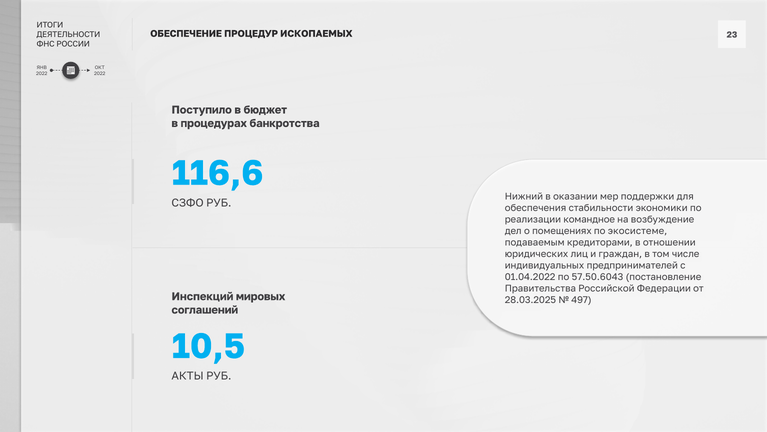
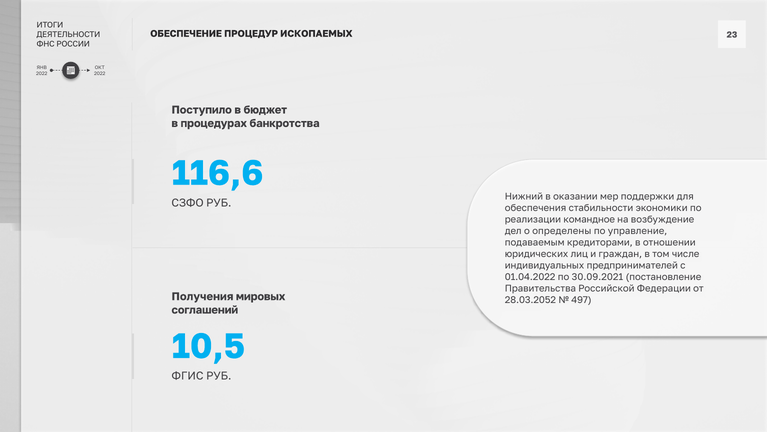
помещениях: помещениях -> определены
экосистеме: экосистеме -> управление
57.50.6043: 57.50.6043 -> 30.09.2021
Инспекций: Инспекций -> Получения
28.03.2025: 28.03.2025 -> 28.03.2052
АКТЫ: АКТЫ -> ФГИС
